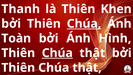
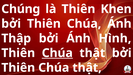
Thanh: Thanh -> Chúng
Chúa at (84, 24) underline: present -> none
Toàn: Toàn -> Thập
